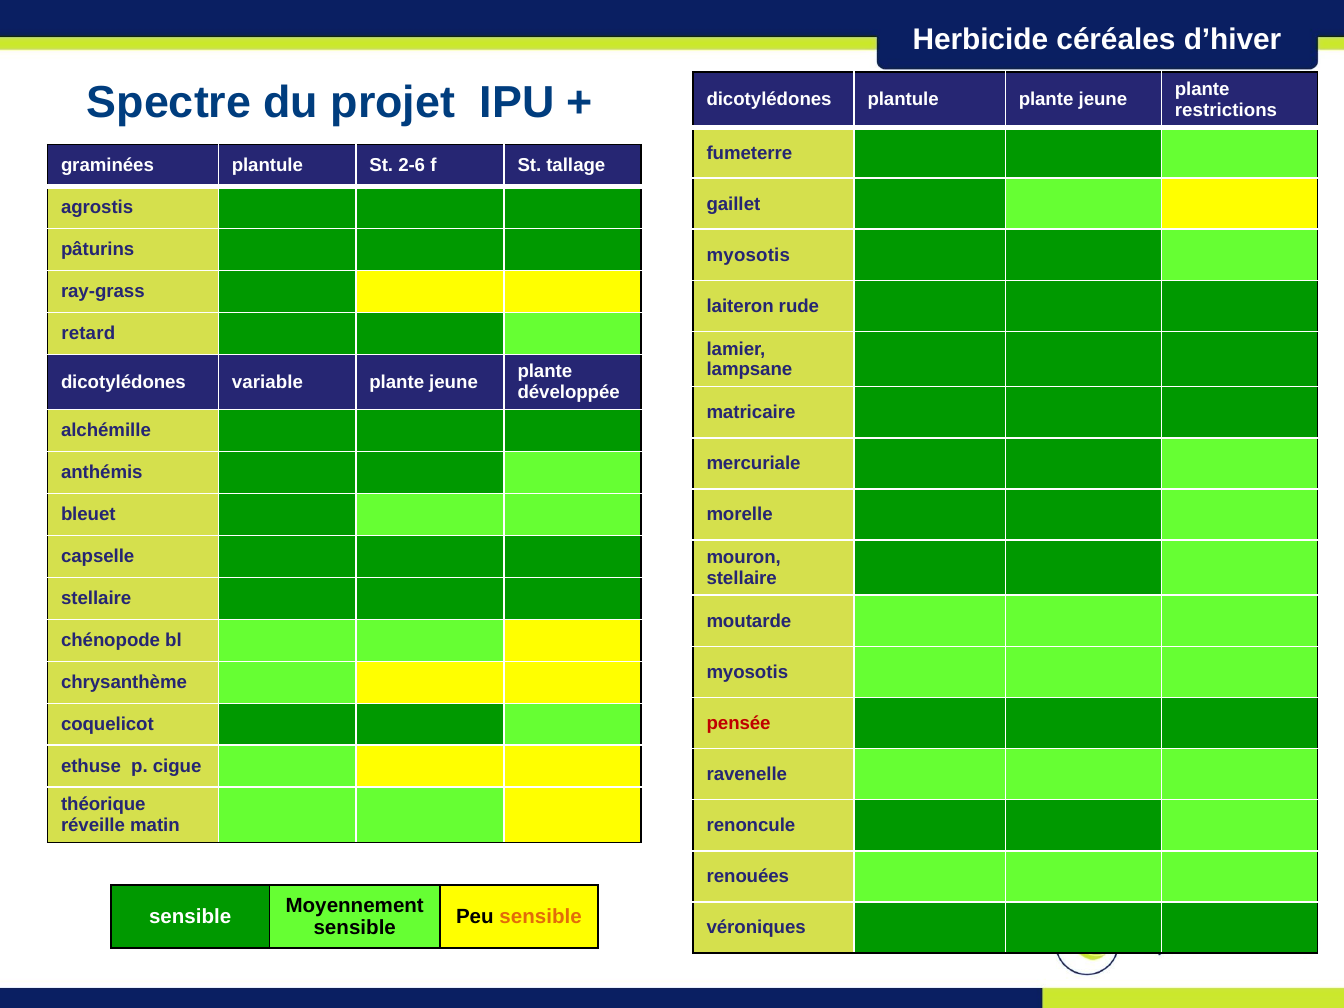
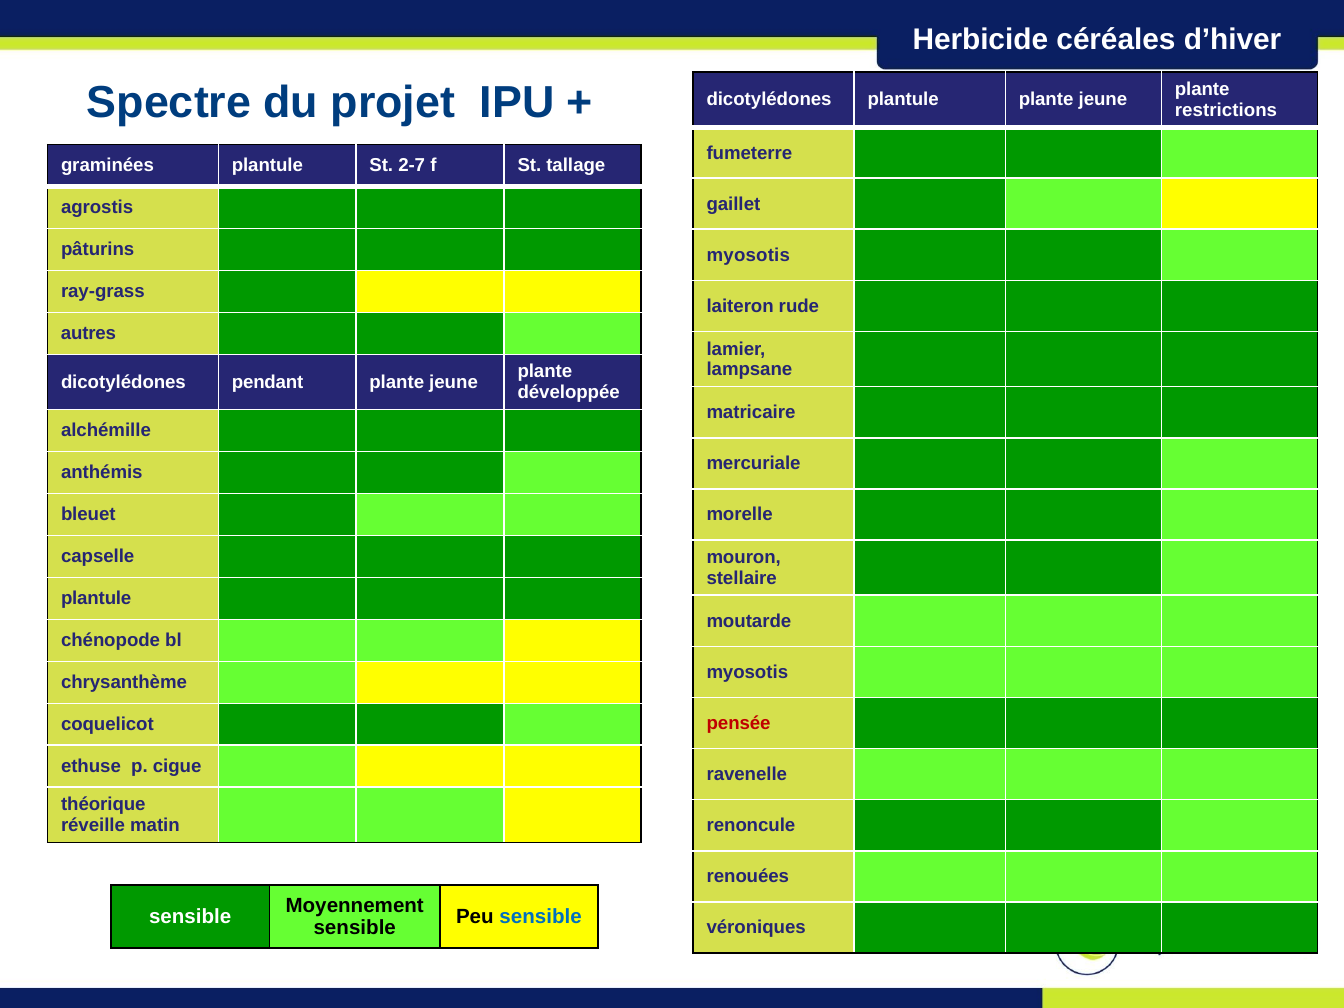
2-6: 2-6 -> 2-7
retard: retard -> autres
variable: variable -> pendant
stellaire at (96, 599): stellaire -> plantule
sensible at (541, 917) colour: orange -> blue
